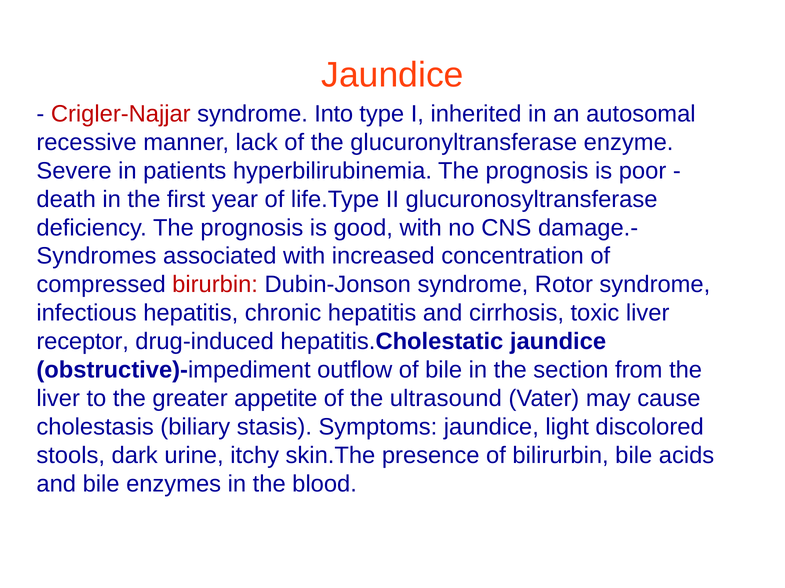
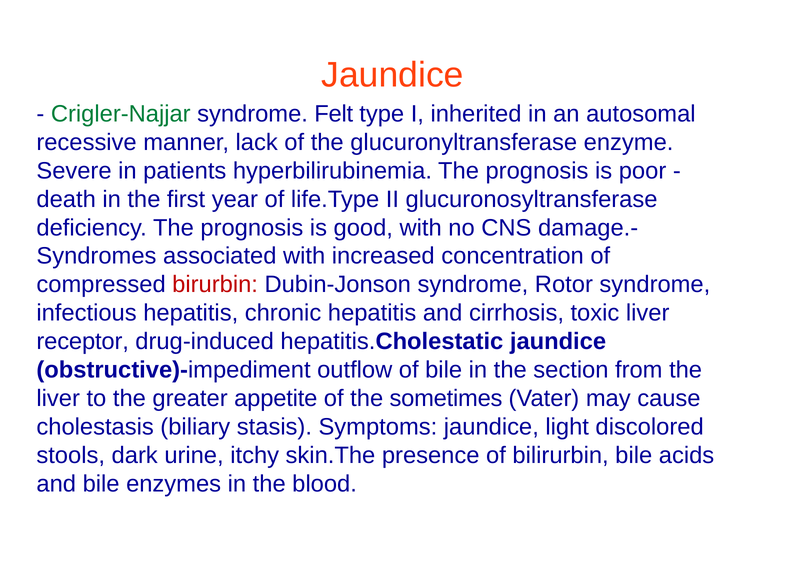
Crigler-Najjar colour: red -> green
Into: Into -> Felt
ultrasound: ultrasound -> sometimes
